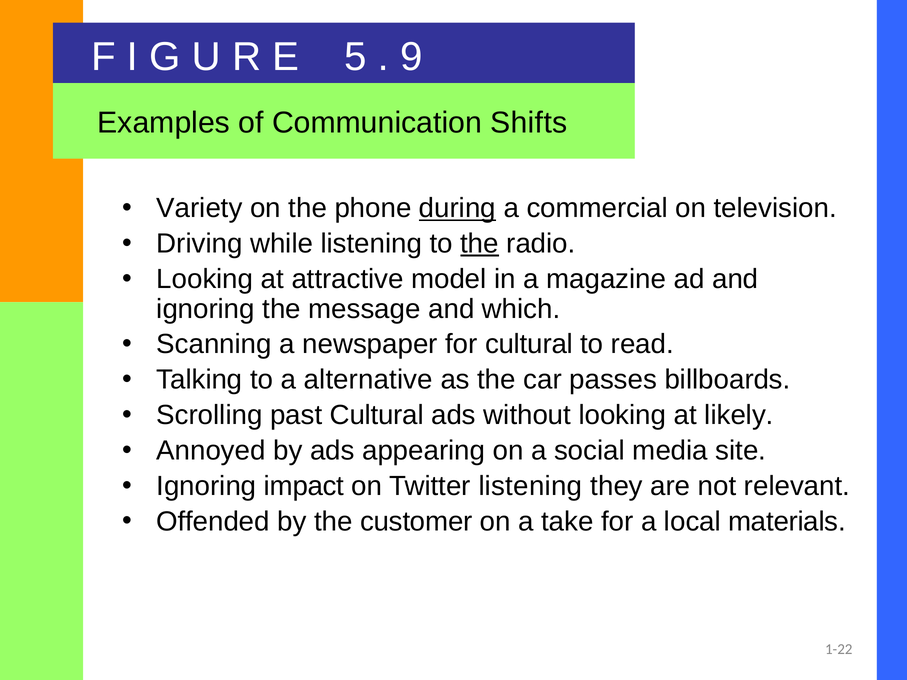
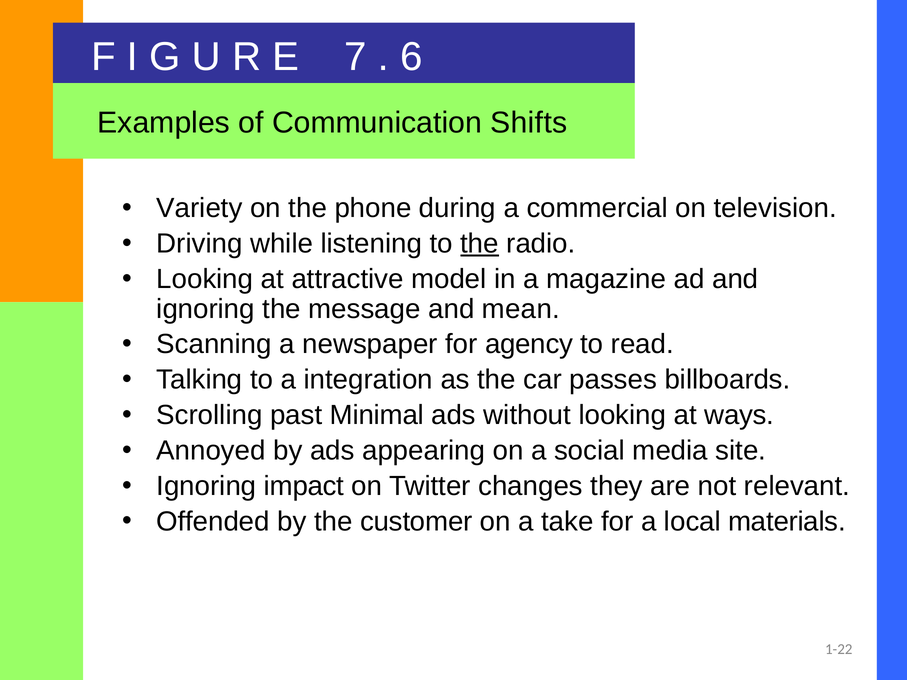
5: 5 -> 7
9: 9 -> 6
during underline: present -> none
which: which -> mean
for cultural: cultural -> agency
alternative: alternative -> integration
past Cultural: Cultural -> Minimal
likely: likely -> ways
Twitter listening: listening -> changes
